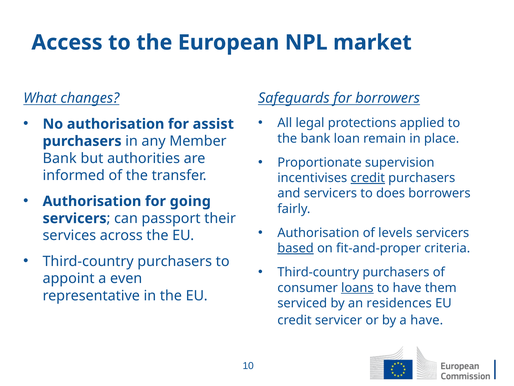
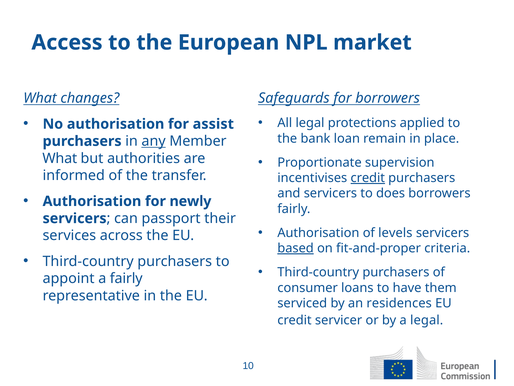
any underline: none -> present
Bank at (60, 158): Bank -> What
going: going -> newly
a even: even -> fairly
loans underline: present -> none
a have: have -> legal
